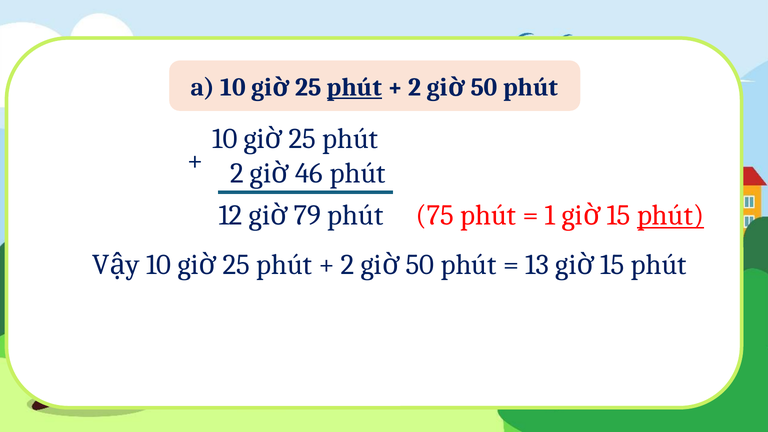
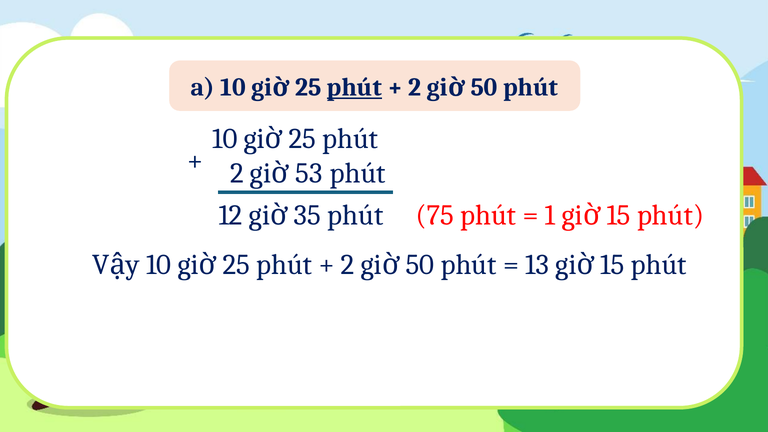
46: 46 -> 53
79: 79 -> 35
phút at (671, 215) underline: present -> none
